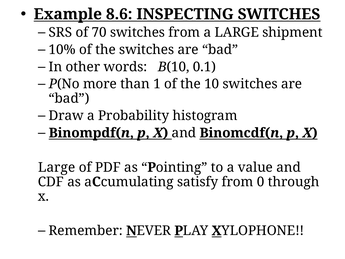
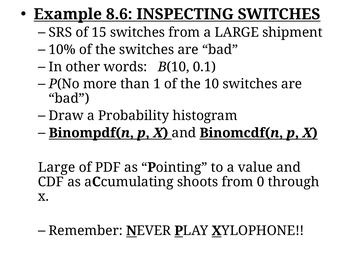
70: 70 -> 15
satisfy: satisfy -> shoots
